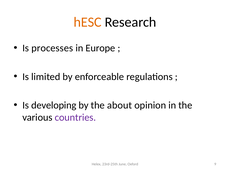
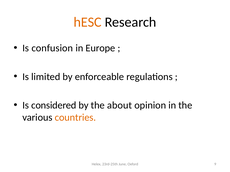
processes: processes -> confusion
developing: developing -> considered
countries colour: purple -> orange
